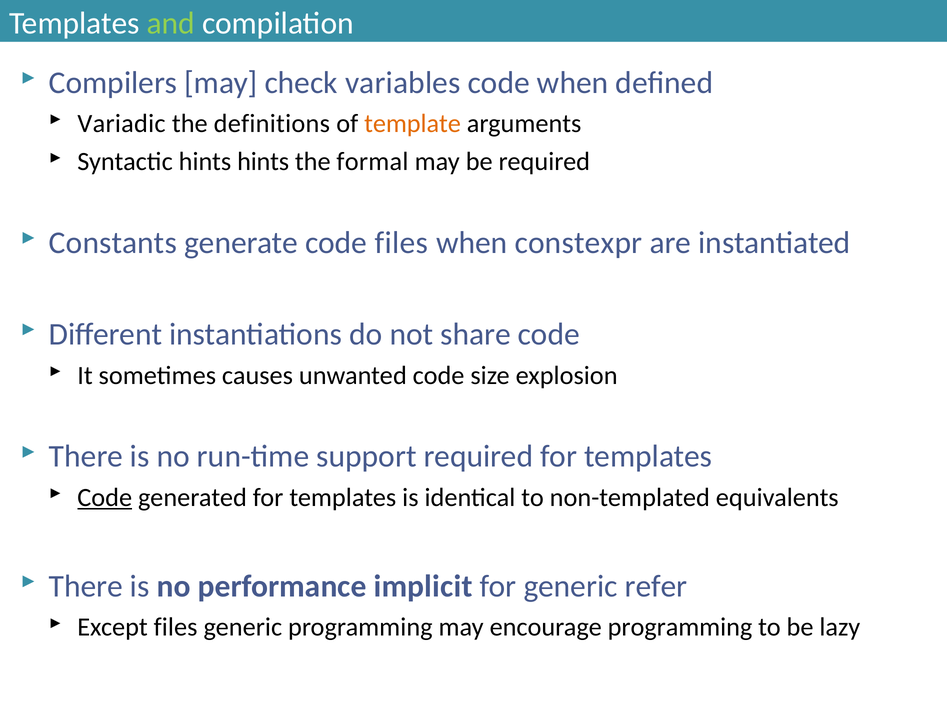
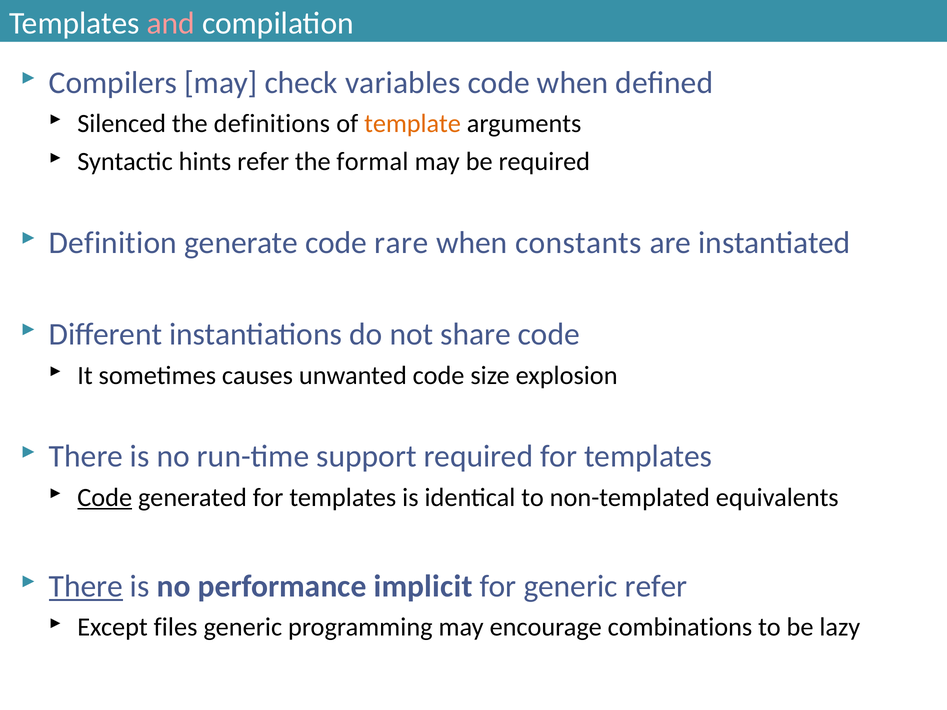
and colour: light green -> pink
Variadic: Variadic -> Silenced
hints hints: hints -> refer
Constants: Constants -> Definition
code files: files -> rare
constexpr: constexpr -> constants
There at (86, 586) underline: none -> present
encourage programming: programming -> combinations
